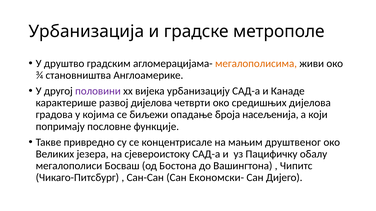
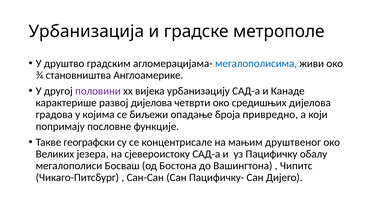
мегалополисима colour: orange -> blue
насељенија: насељенија -> привредно
привредно: привредно -> географски
Економски-: Економски- -> Пацифичку-
